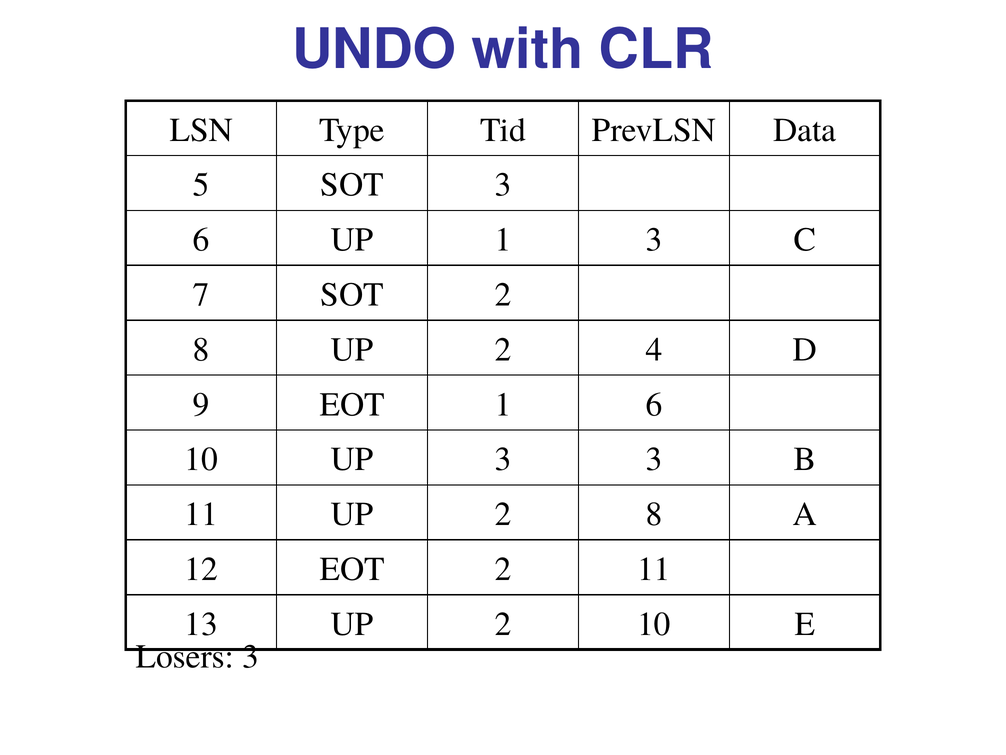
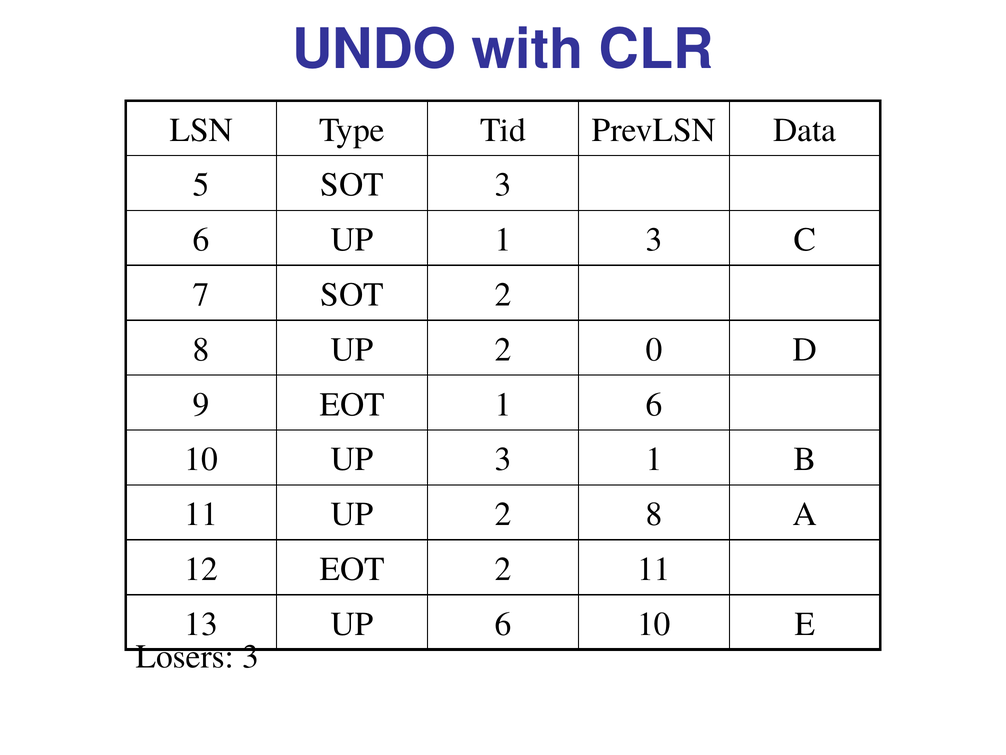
4: 4 -> 0
3 3: 3 -> 1
13 UP 2: 2 -> 6
